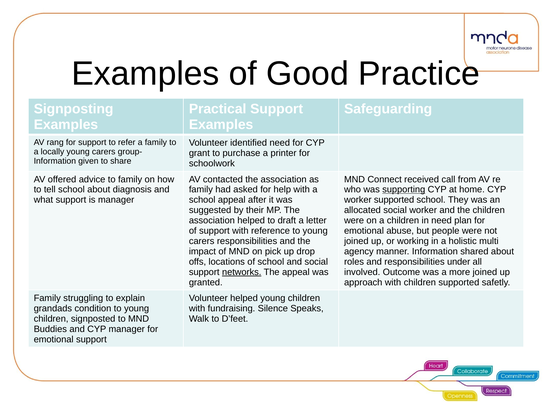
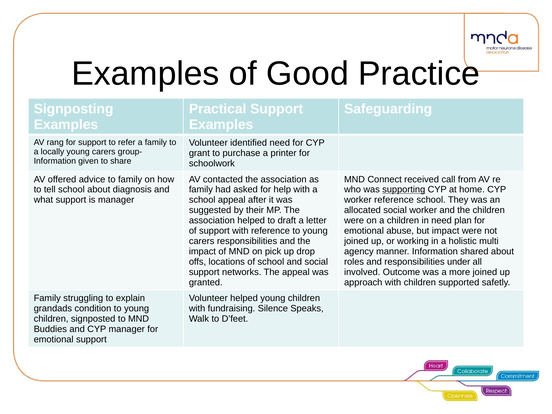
worker supported: supported -> reference
but people: people -> impact
networks underline: present -> none
